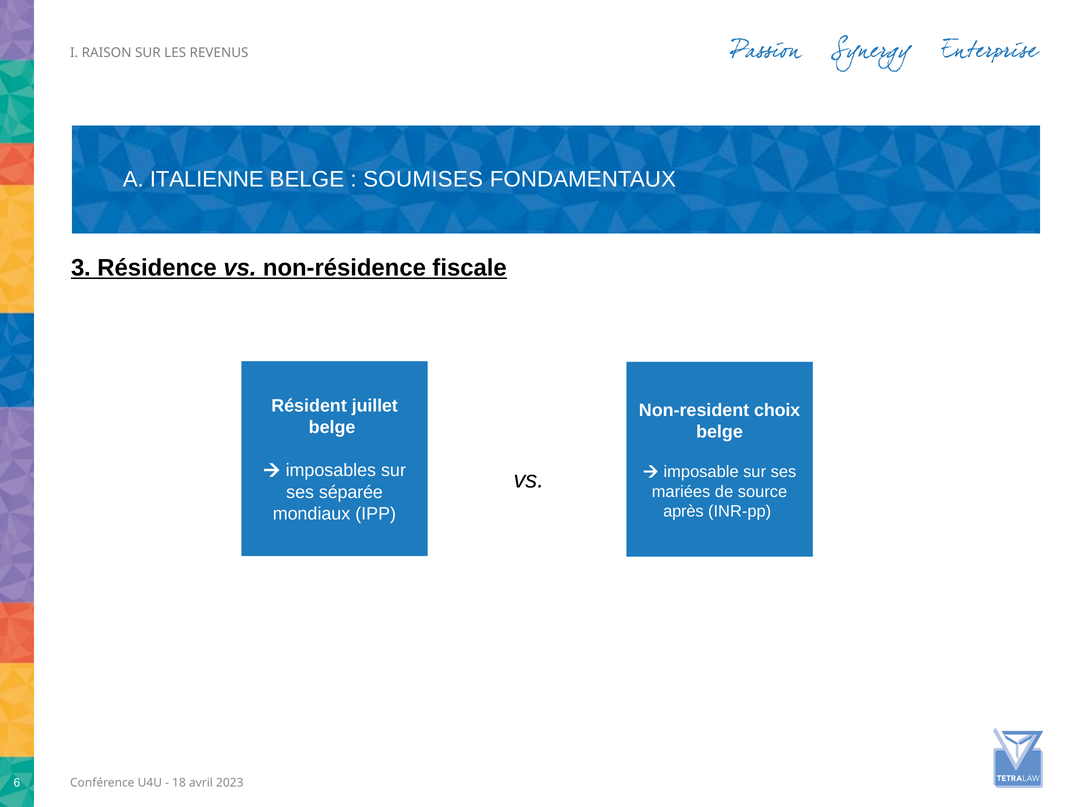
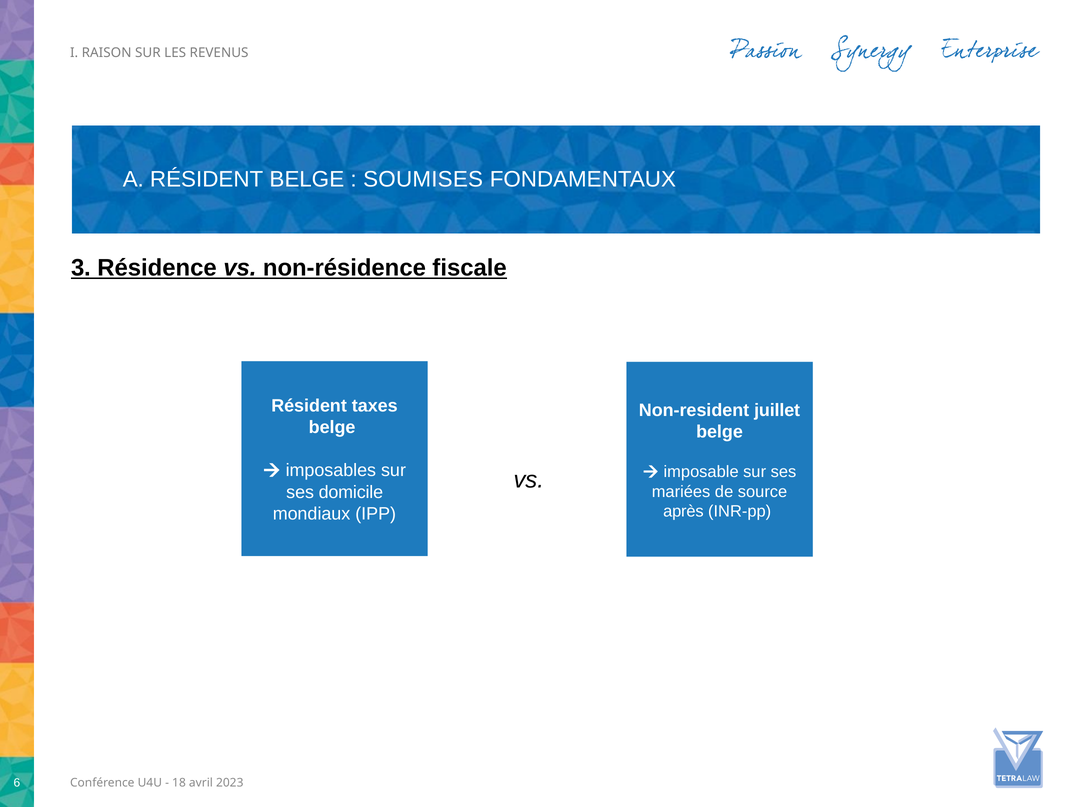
A ITALIENNE: ITALIENNE -> RÉSIDENT
juillet: juillet -> taxes
choix: choix -> juillet
séparée: séparée -> domicile
